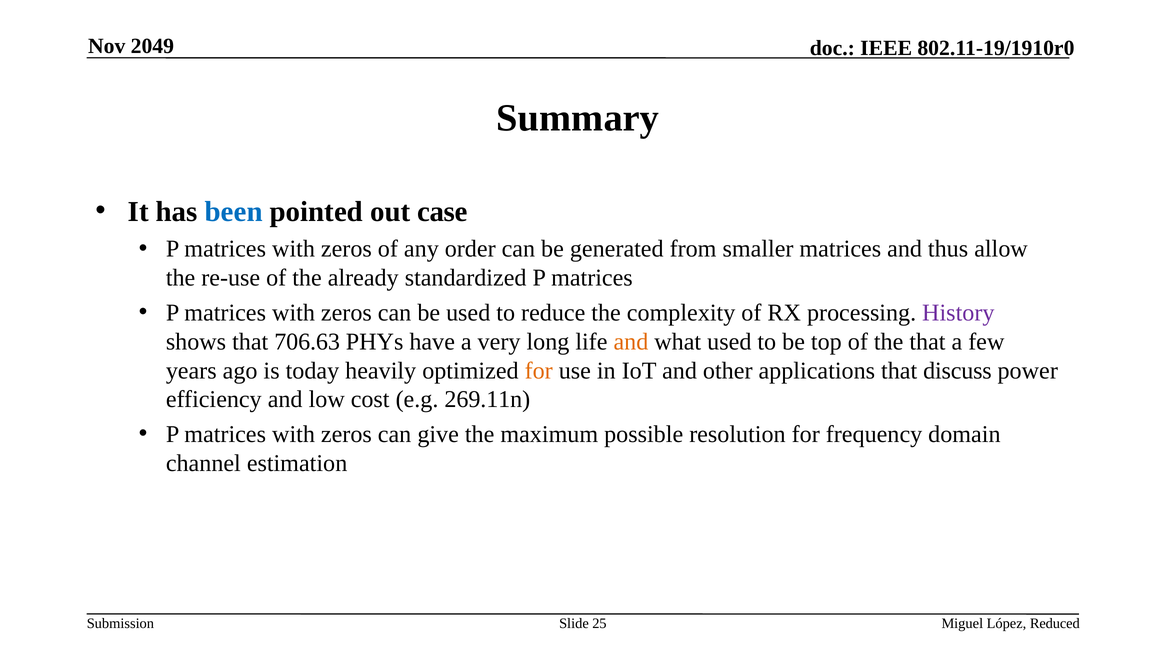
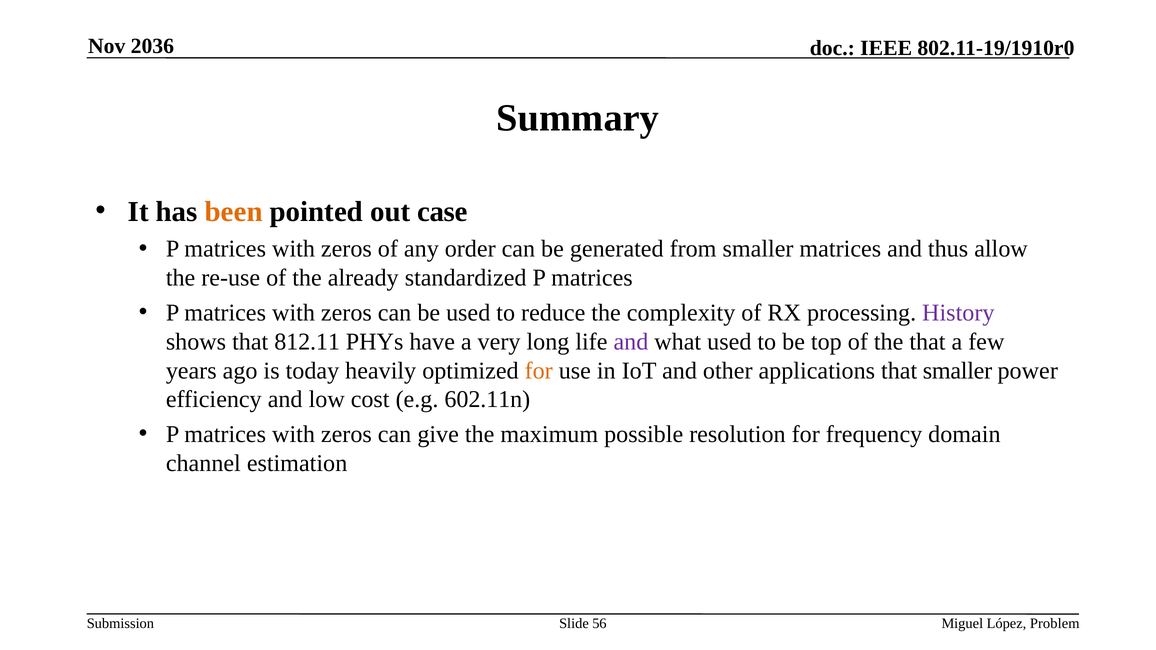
2049: 2049 -> 2036
been colour: blue -> orange
706.63: 706.63 -> 812.11
and at (631, 342) colour: orange -> purple
that discuss: discuss -> smaller
269.11n: 269.11n -> 602.11n
25: 25 -> 56
Reduced: Reduced -> Problem
